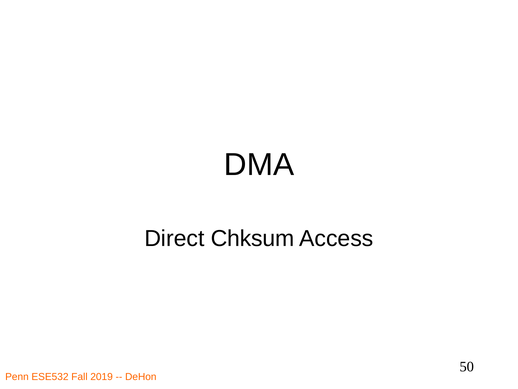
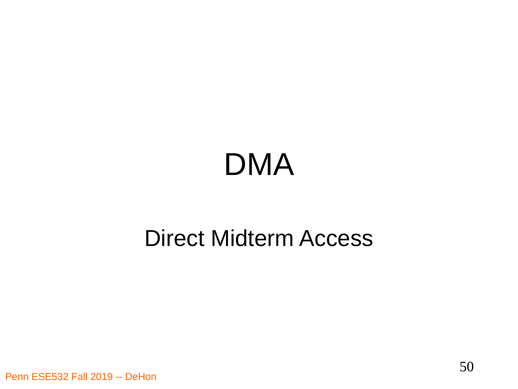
Chksum: Chksum -> Midterm
